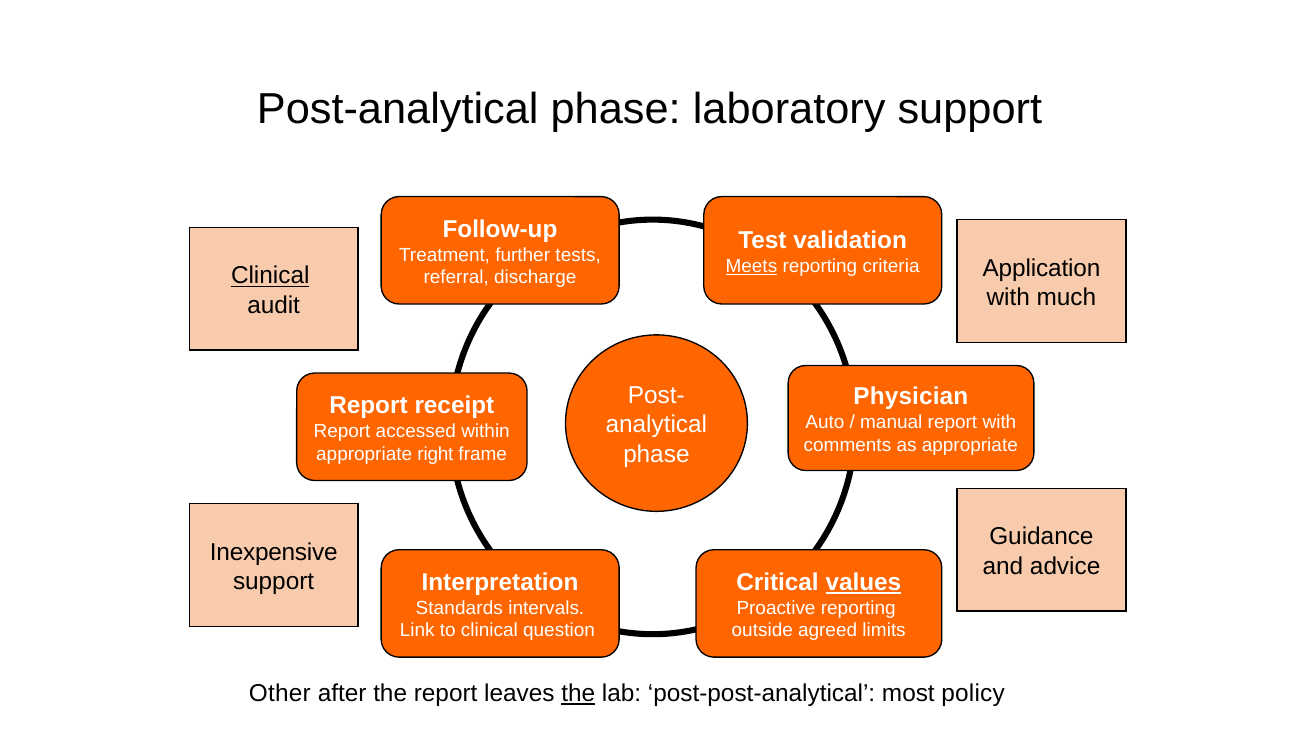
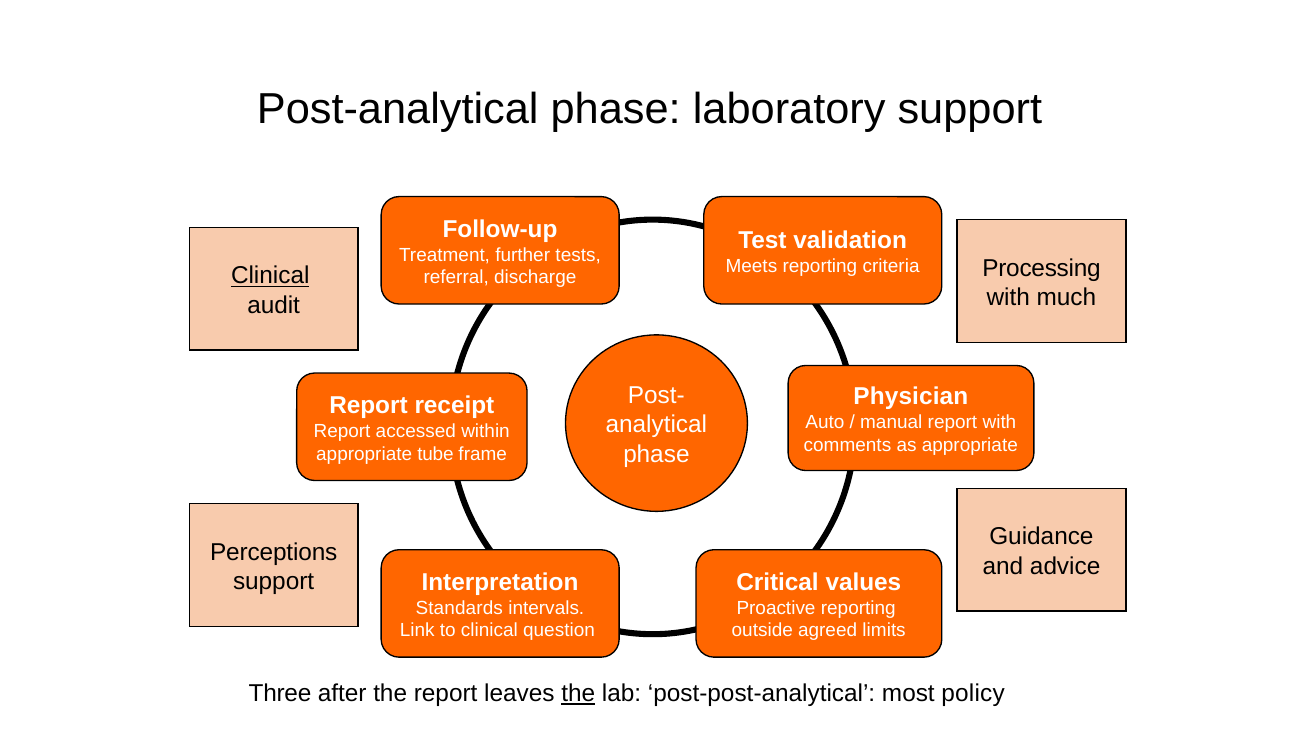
Application: Application -> Processing
Meets underline: present -> none
right: right -> tube
Inexpensive: Inexpensive -> Perceptions
values underline: present -> none
Other: Other -> Three
